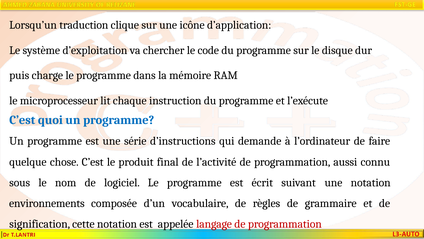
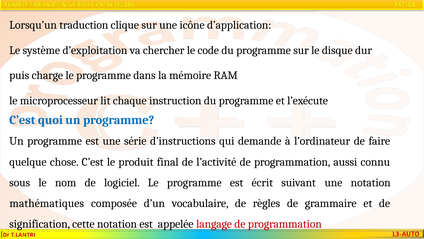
environnements: environnements -> mathématiques
